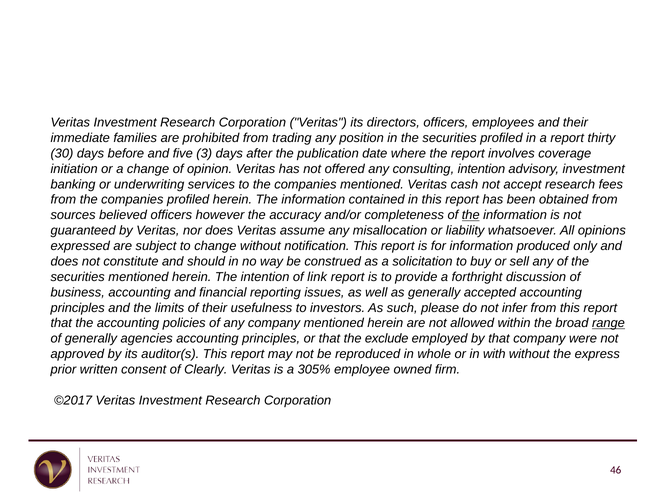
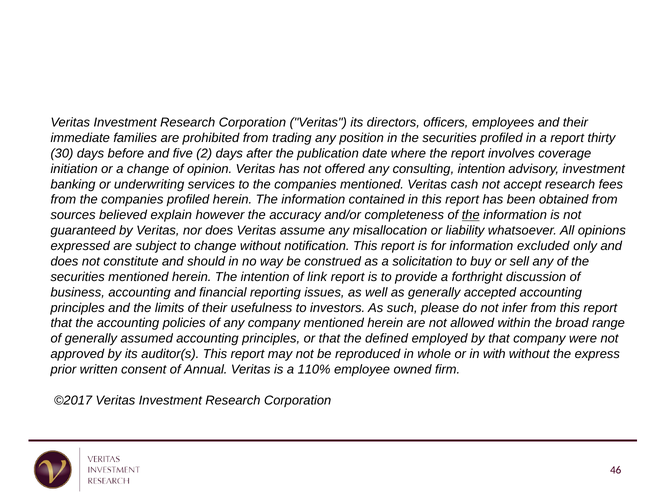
3: 3 -> 2
believed officers: officers -> explain
produced: produced -> excluded
range underline: present -> none
agencies: agencies -> assumed
exclude: exclude -> defined
Clearly: Clearly -> Annual
305%: 305% -> 110%
